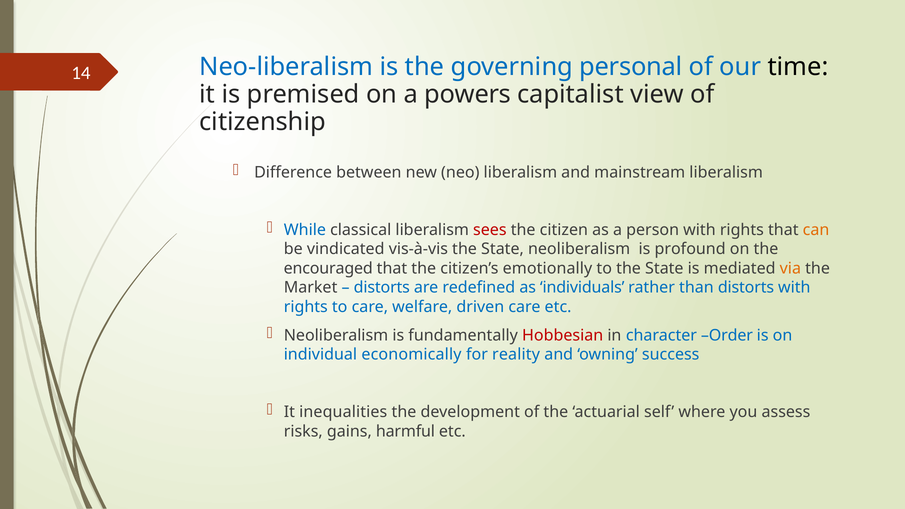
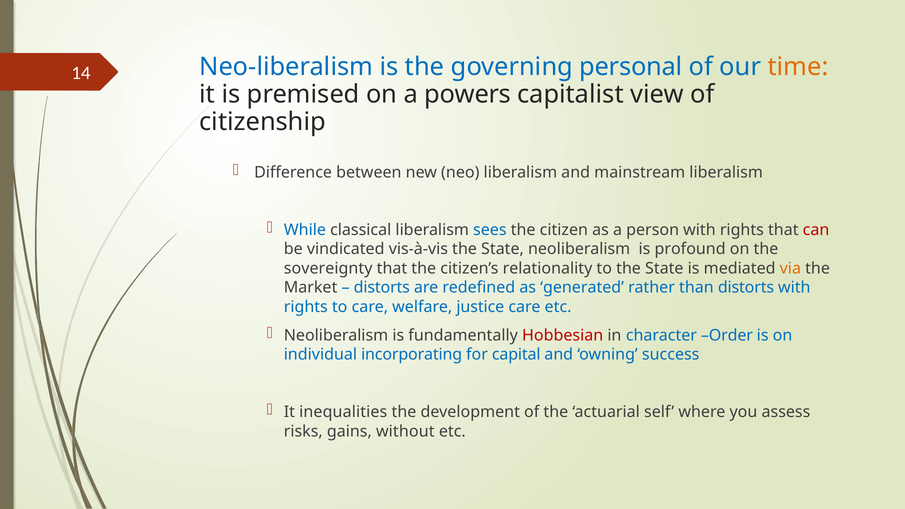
time colour: black -> orange
sees colour: red -> blue
can colour: orange -> red
encouraged: encouraged -> sovereignty
emotionally: emotionally -> relationality
individuals: individuals -> generated
driven: driven -> justice
economically: economically -> incorporating
reality: reality -> capital
harmful: harmful -> without
